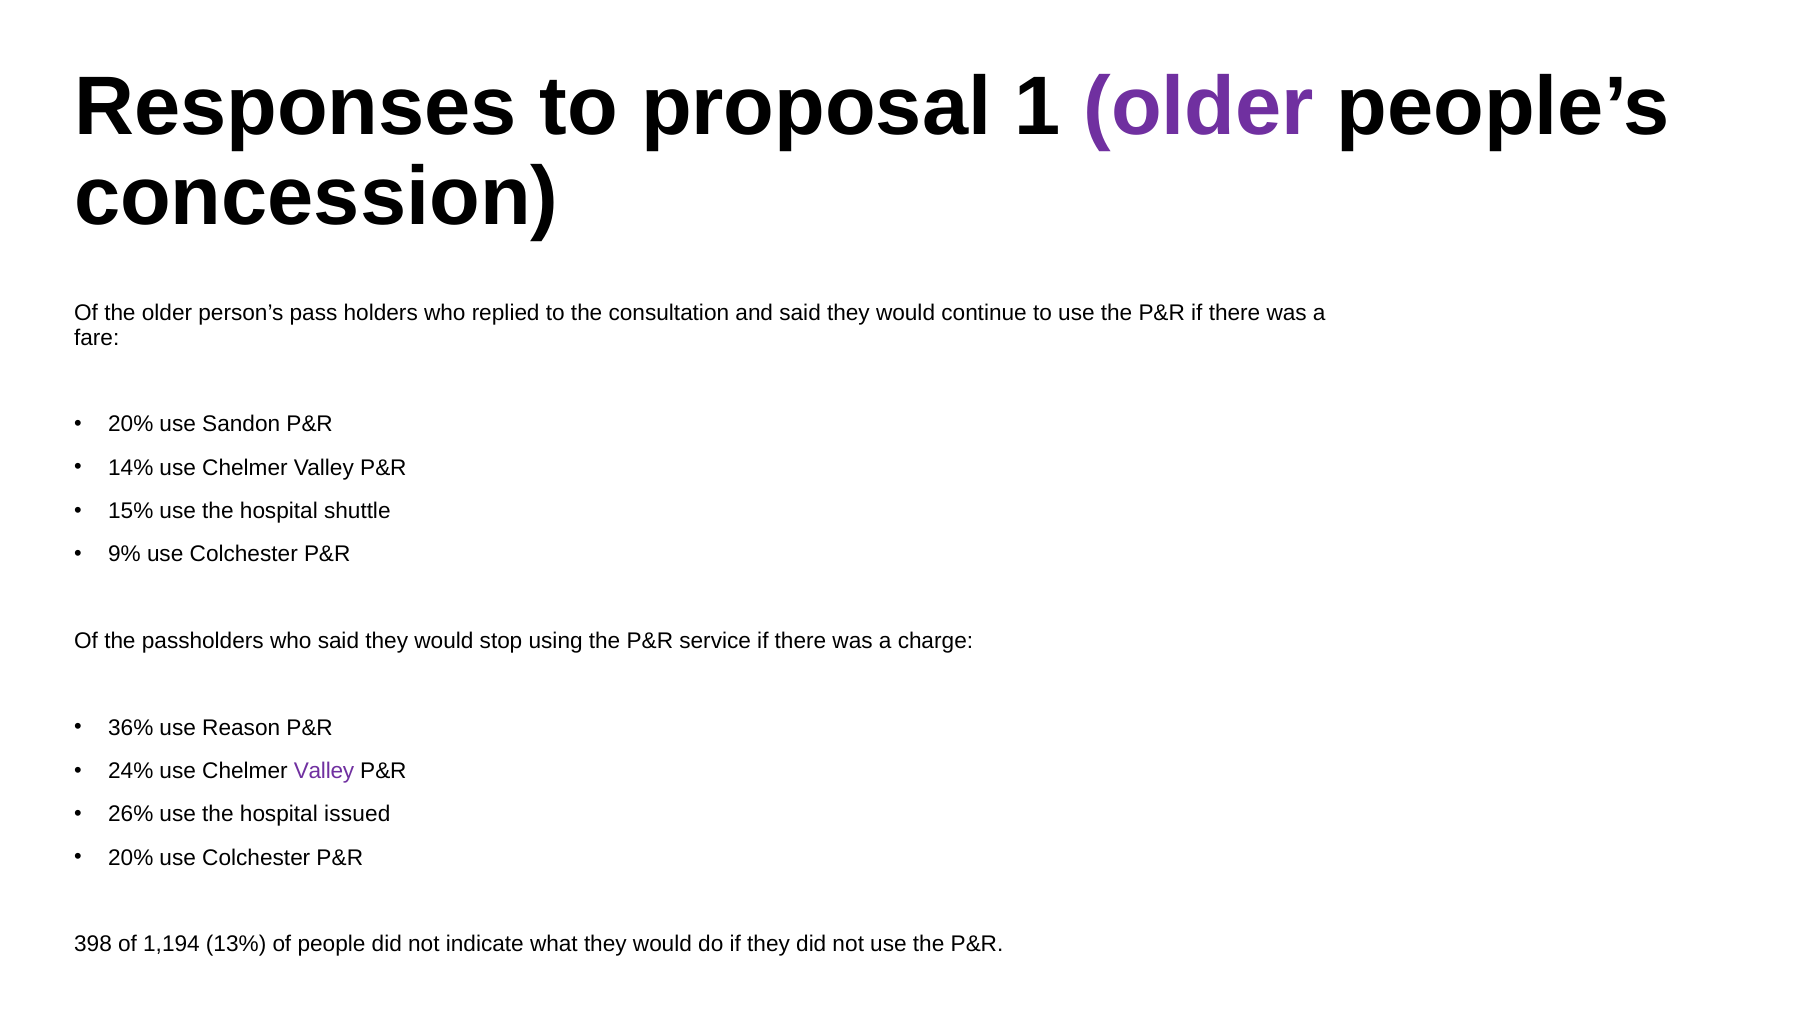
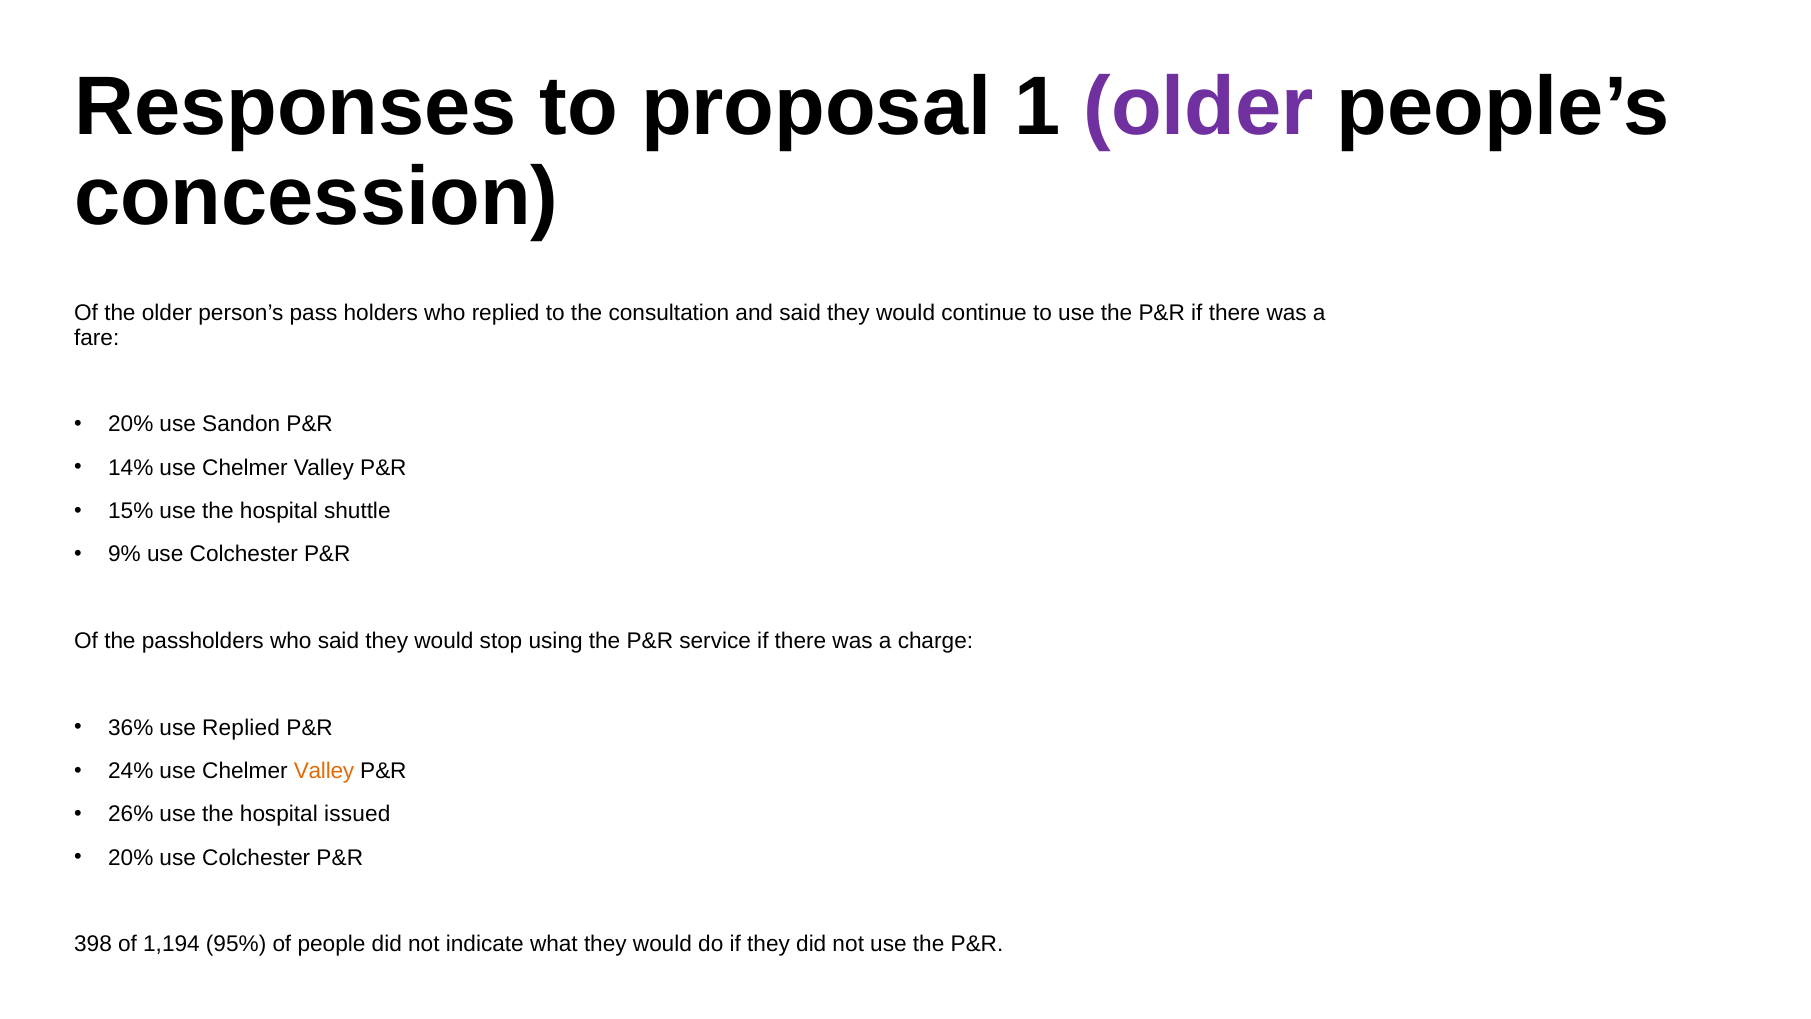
use Reason: Reason -> Replied
Valley at (324, 771) colour: purple -> orange
13%: 13% -> 95%
